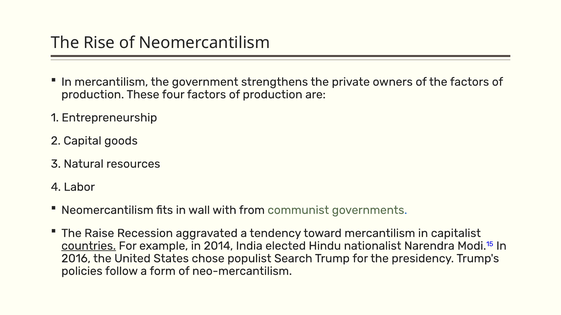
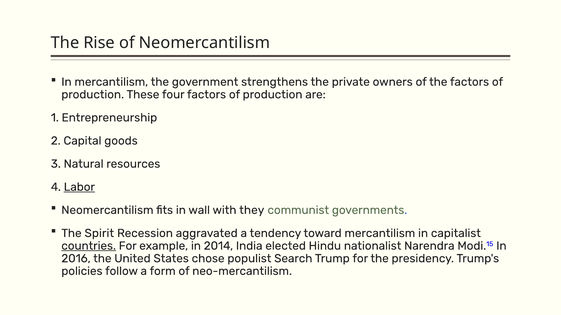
Labor underline: none -> present
from: from -> they
Raise: Raise -> Spirit
